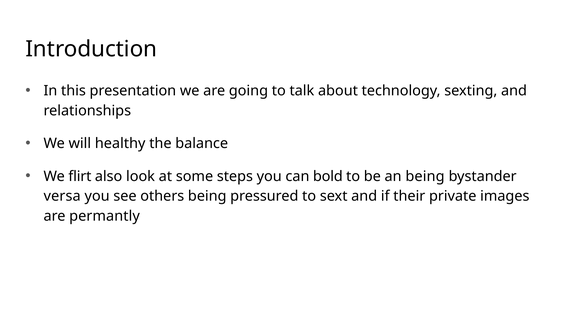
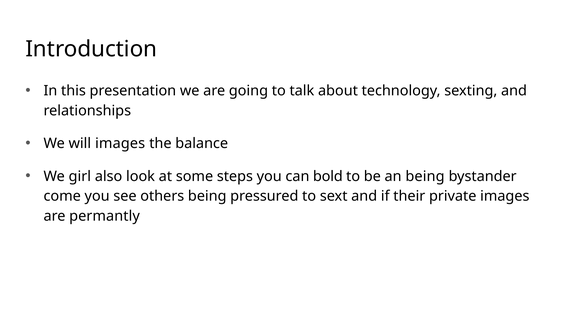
will healthy: healthy -> images
flirt: flirt -> girl
versa: versa -> come
